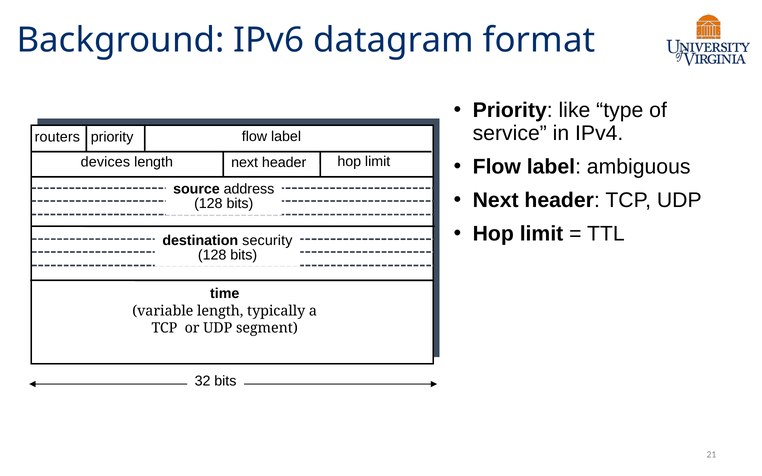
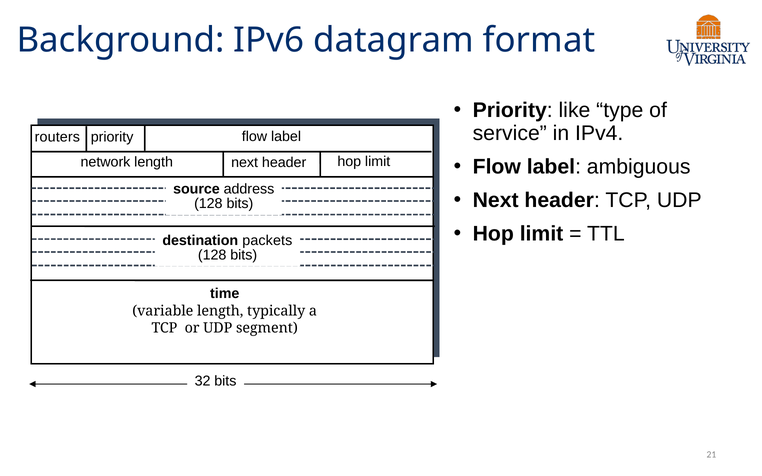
devices: devices -> network
security: security -> packets
